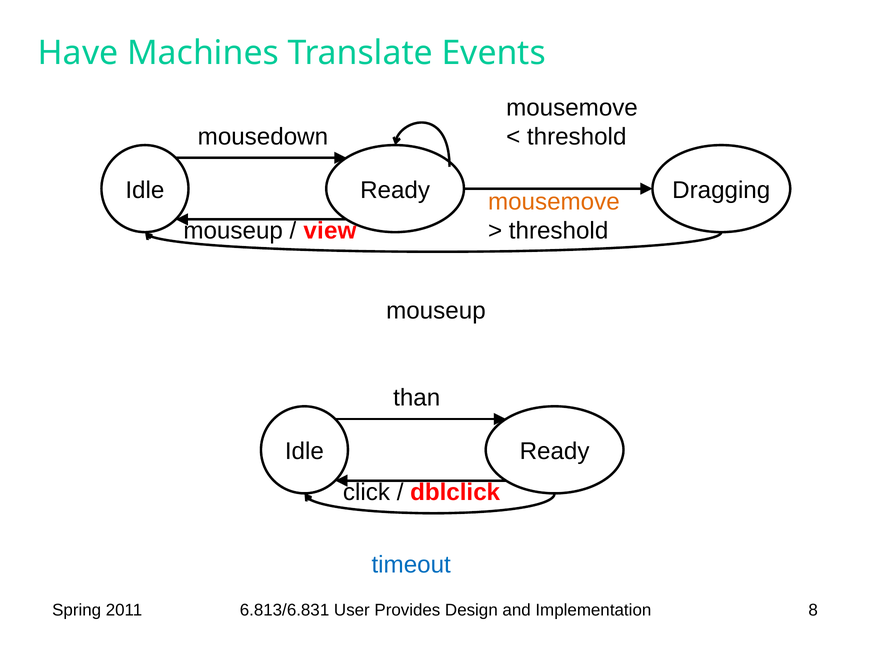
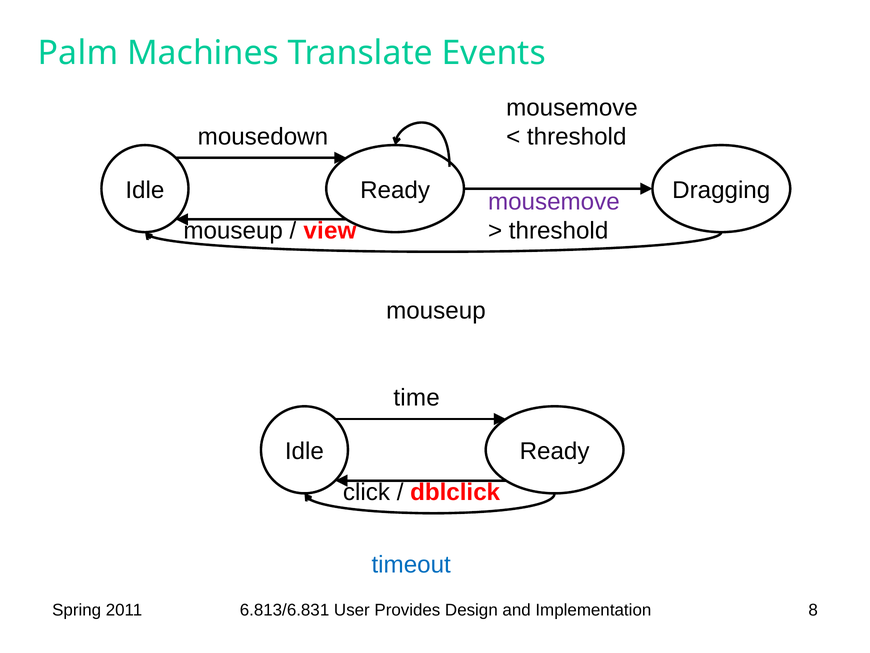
Have: Have -> Palm
mousemove at (554, 202) colour: orange -> purple
than: than -> time
